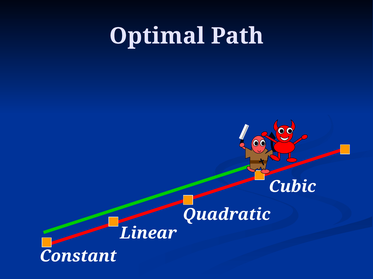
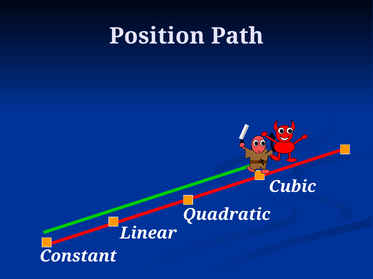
Optimal: Optimal -> Position
